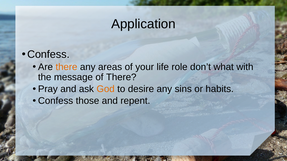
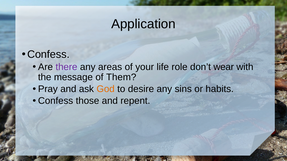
there at (66, 67) colour: orange -> purple
what: what -> wear
of There: There -> Them
